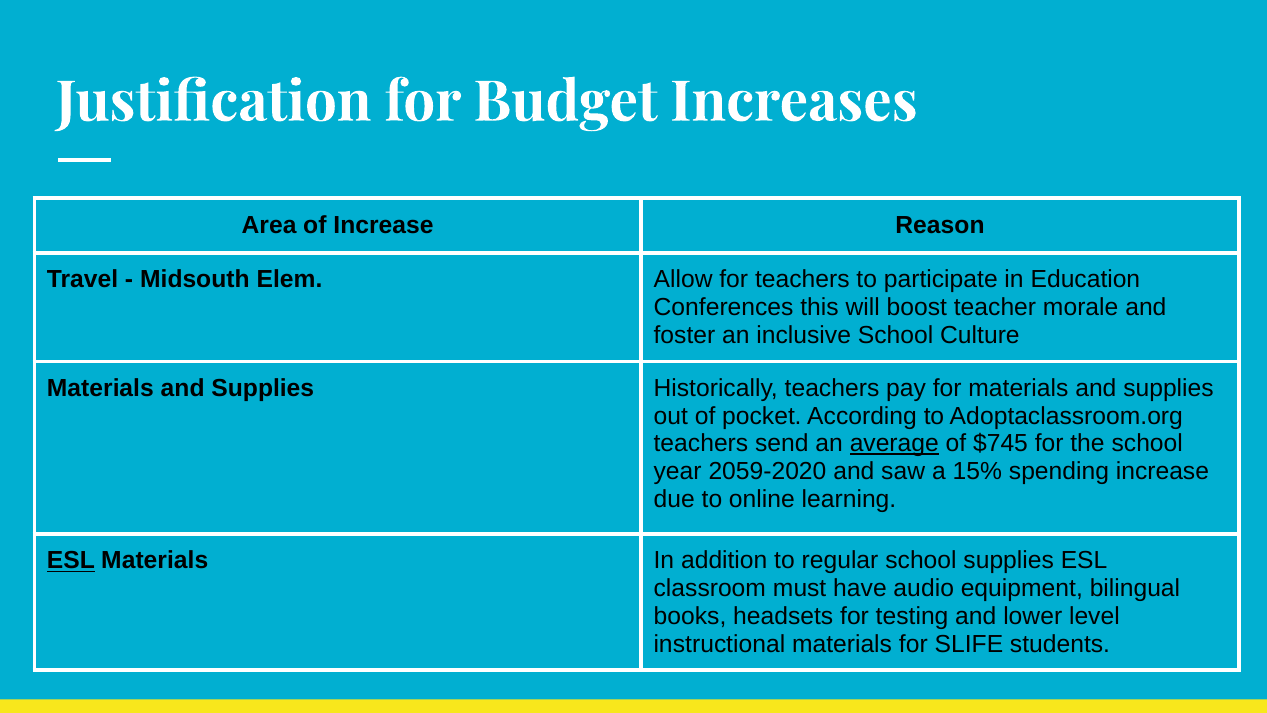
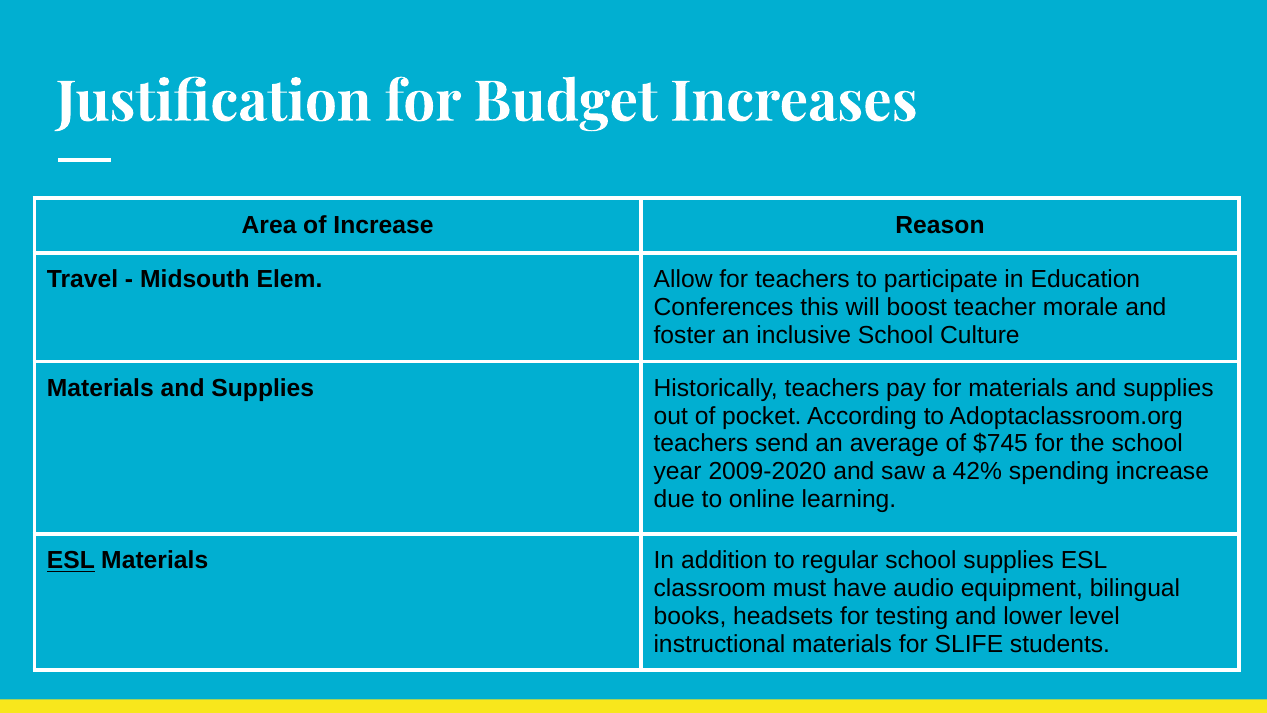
average underline: present -> none
2059-2020: 2059-2020 -> 2009-2020
15%: 15% -> 42%
